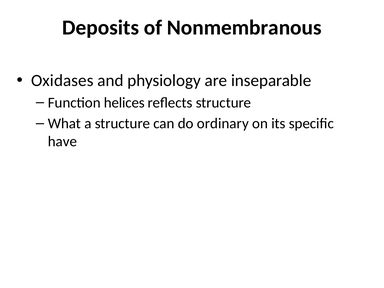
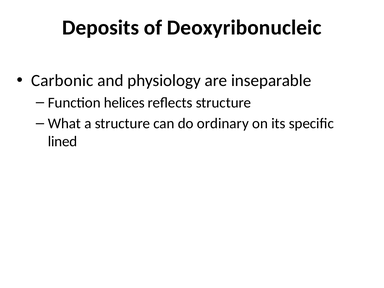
Nonmembranous: Nonmembranous -> Deoxyribonucleic
Oxidases: Oxidases -> Carbonic
have: have -> lined
